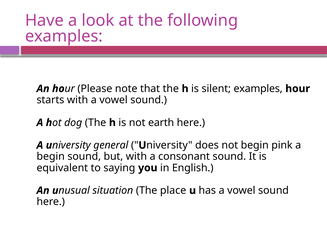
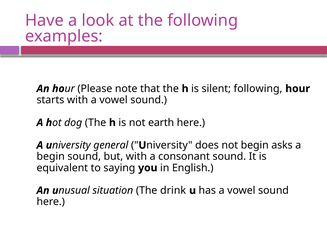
silent examples: examples -> following
pink: pink -> asks
place: place -> drink
